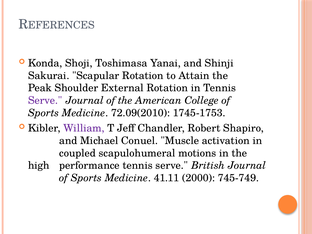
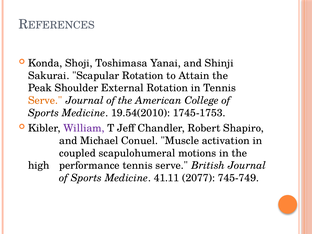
Serve at (45, 101) colour: purple -> orange
72.09(2010: 72.09(2010 -> 19.54(2010
2000: 2000 -> 2077
